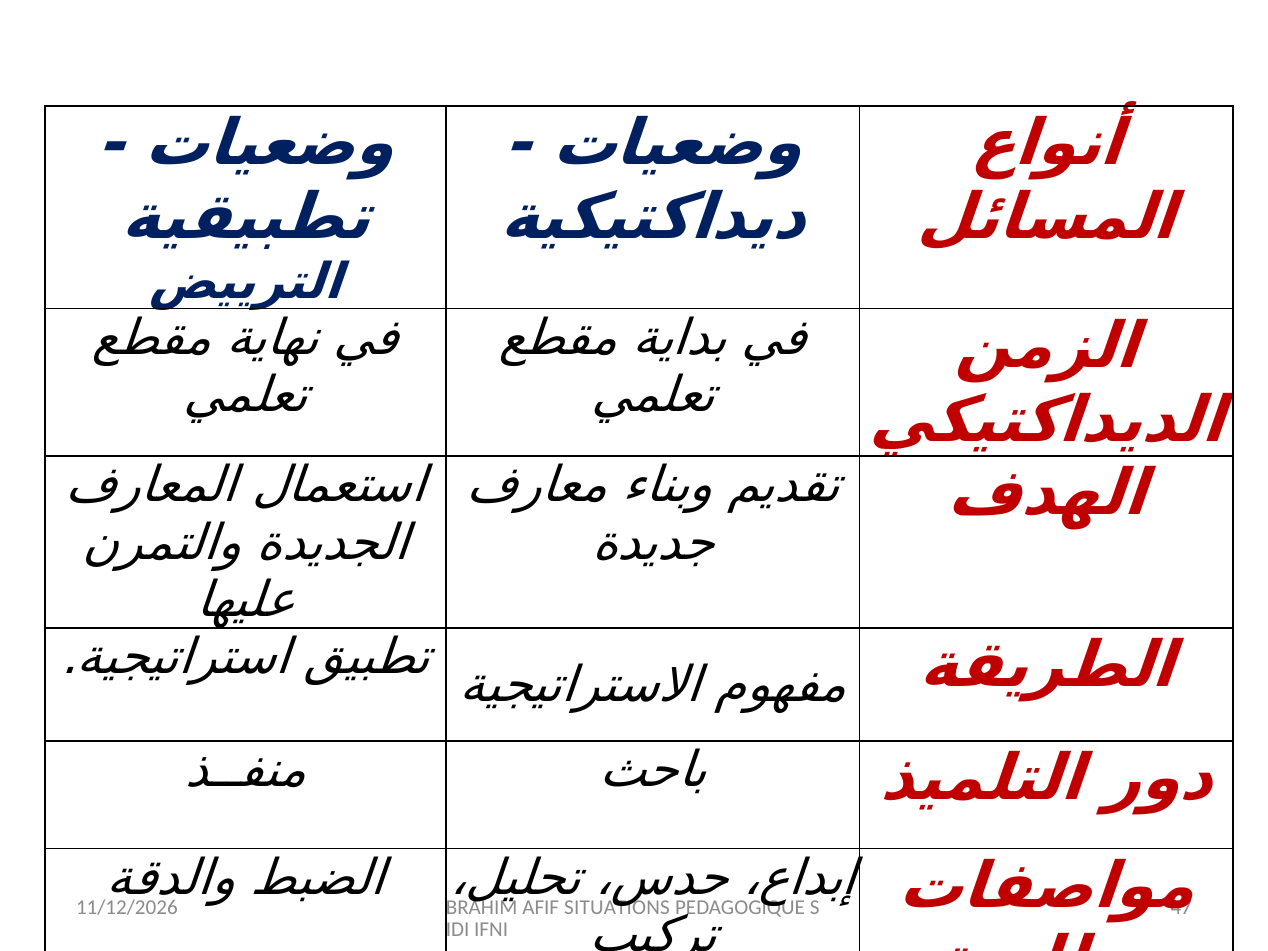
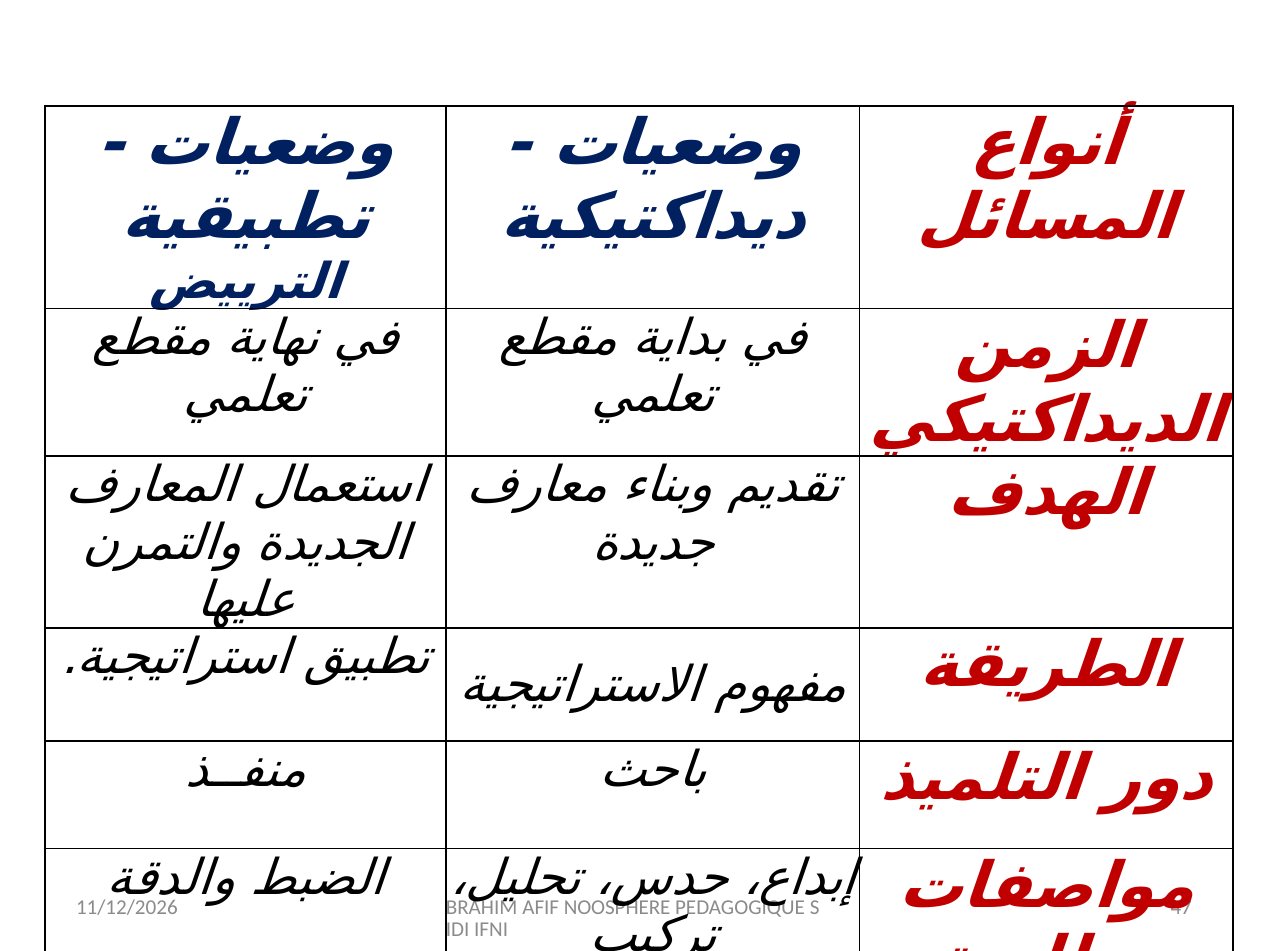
SITUATIONS: SITUATIONS -> NOOSPHERE
